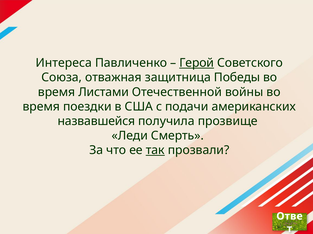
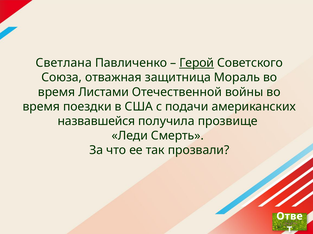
Интереса: Интереса -> Светлана
Победы: Победы -> Мораль
так underline: present -> none
